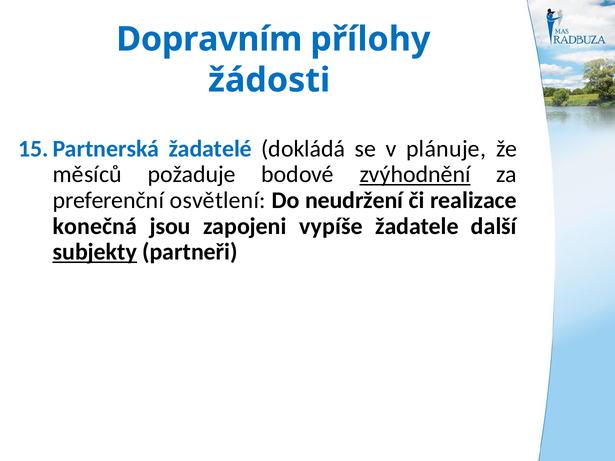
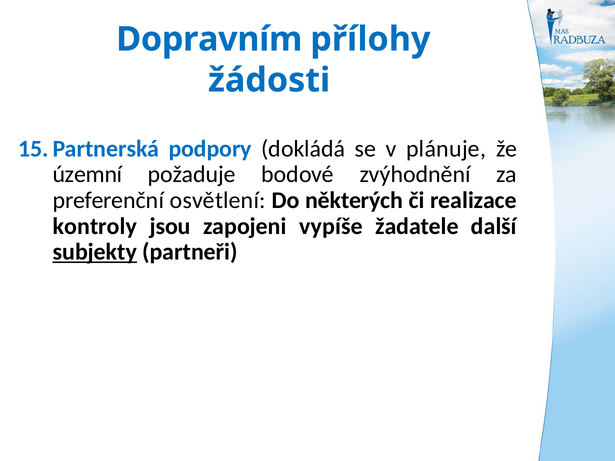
žadatelé: žadatelé -> podpory
měsíců: měsíců -> územní
zvýhodnění underline: present -> none
neudržení: neudržení -> některých
konečná: konečná -> kontroly
